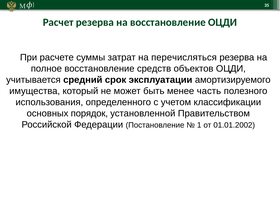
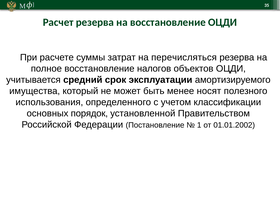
средств: средств -> налогов
часть: часть -> носят
